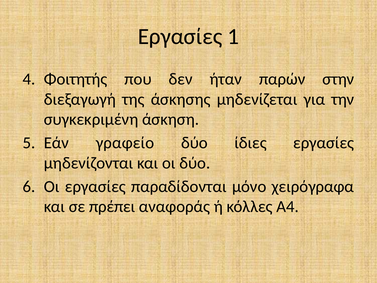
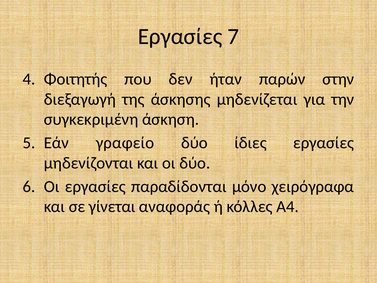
1: 1 -> 7
πρέπει: πρέπει -> γίνεται
